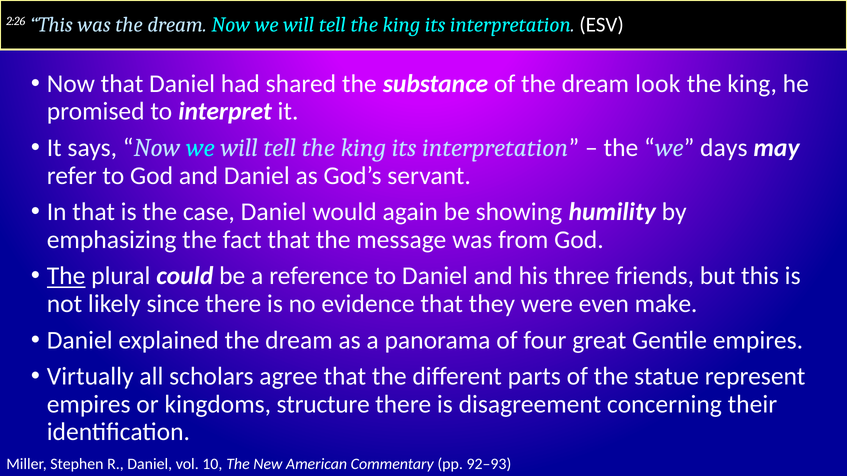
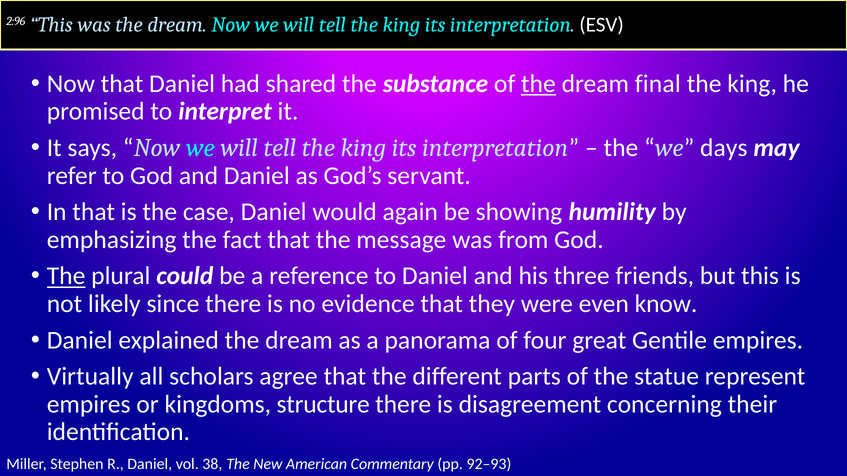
2:26: 2:26 -> 2:96
the at (538, 84) underline: none -> present
look: look -> final
make: make -> know
10: 10 -> 38
